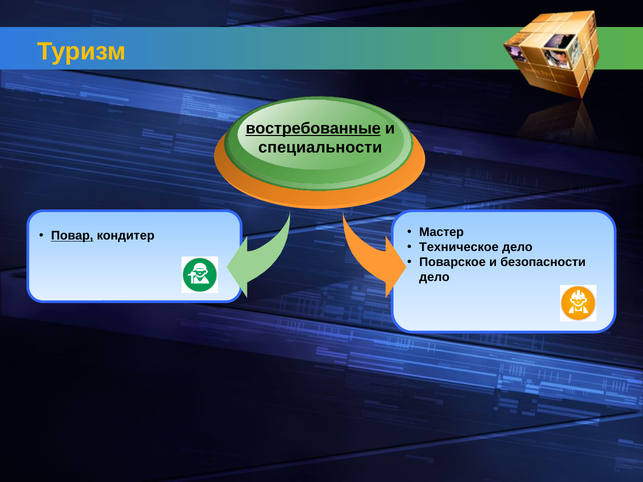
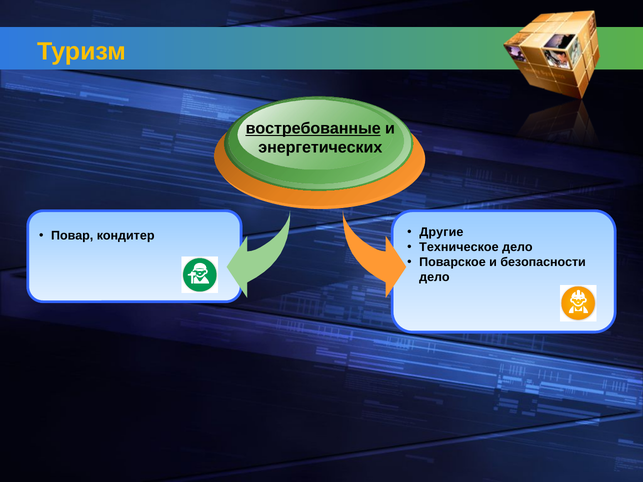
специальности: специальности -> энергетических
Мастер: Мастер -> Другие
Повар underline: present -> none
